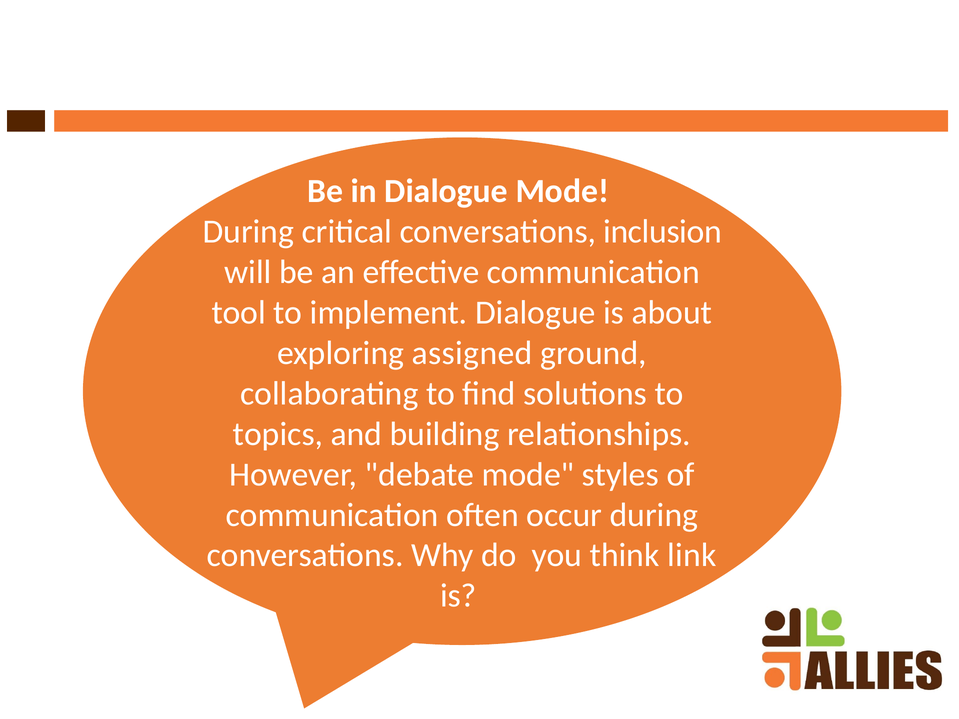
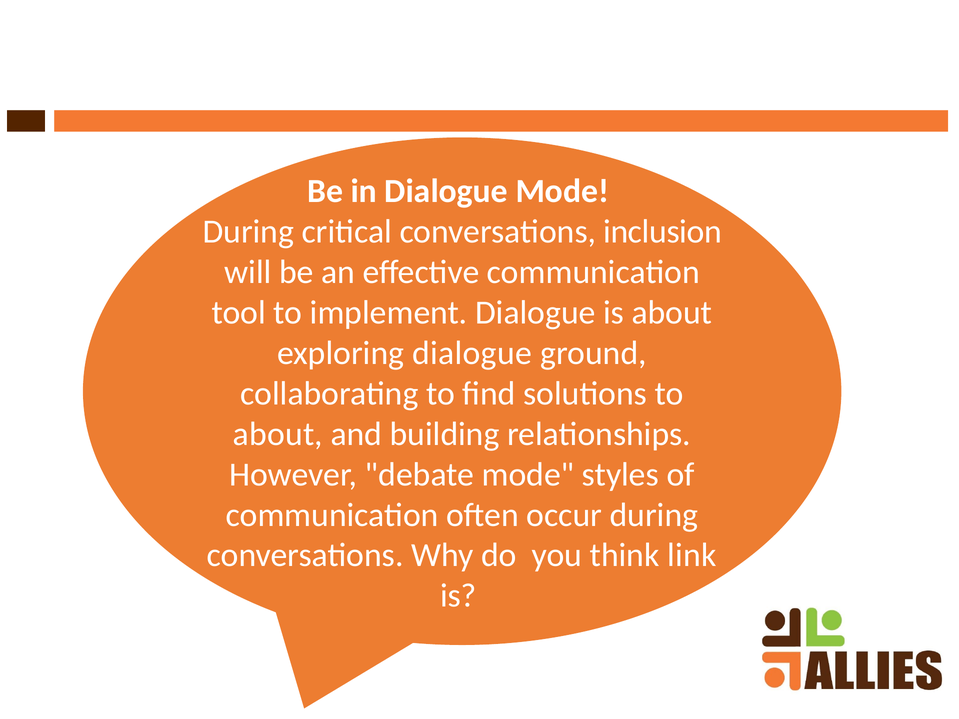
exploring assigned: assigned -> dialogue
topics at (278, 434): topics -> about
